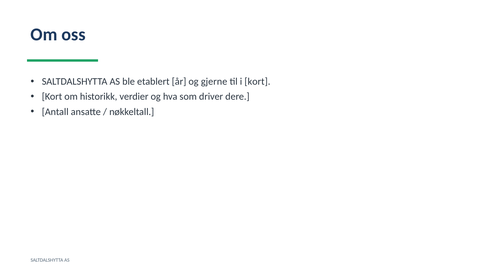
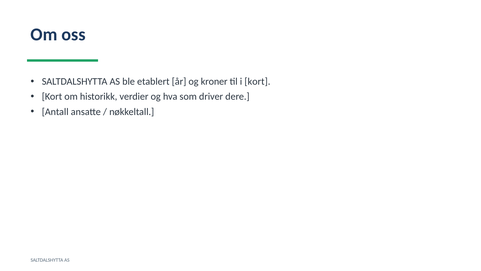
gjerne: gjerne -> kroner
